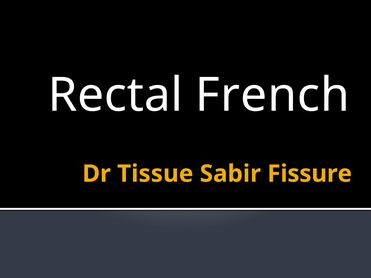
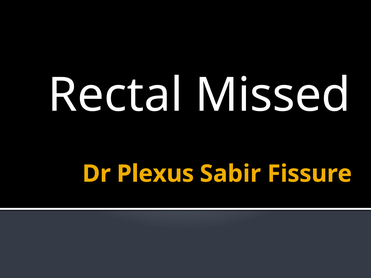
French: French -> Missed
Tissue: Tissue -> Plexus
